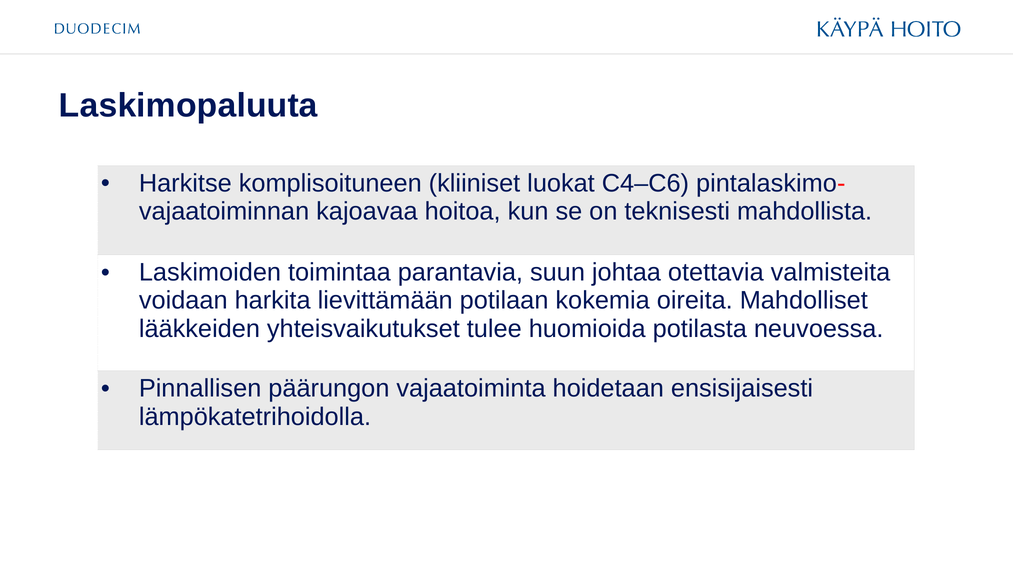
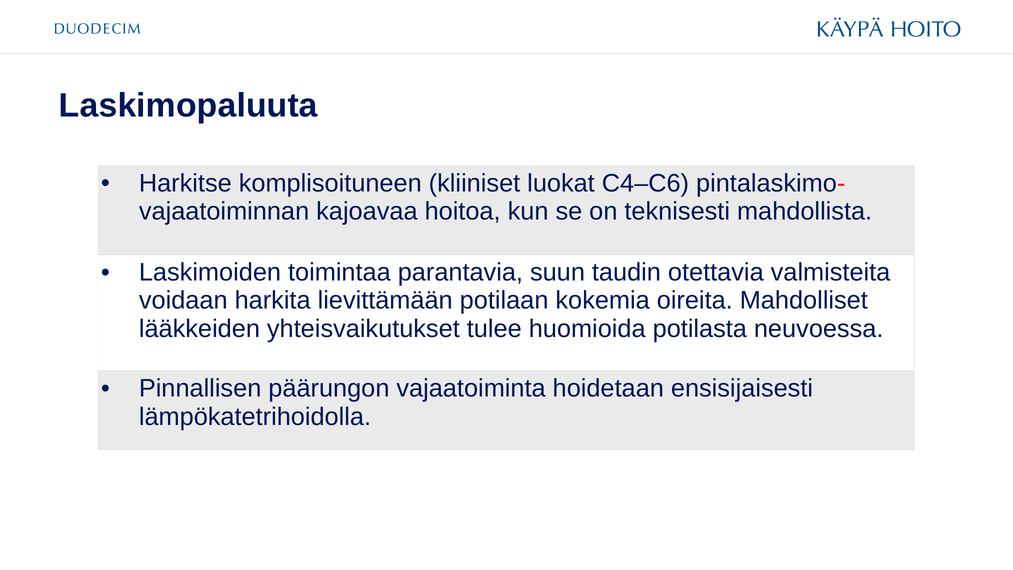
johtaa: johtaa -> taudin
